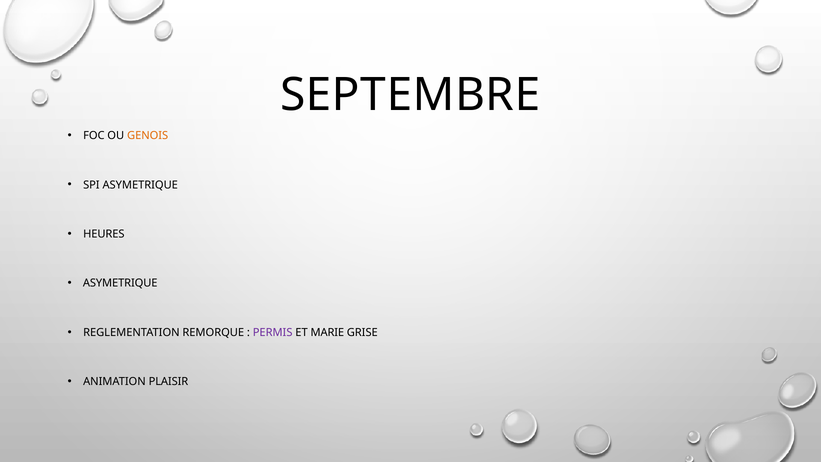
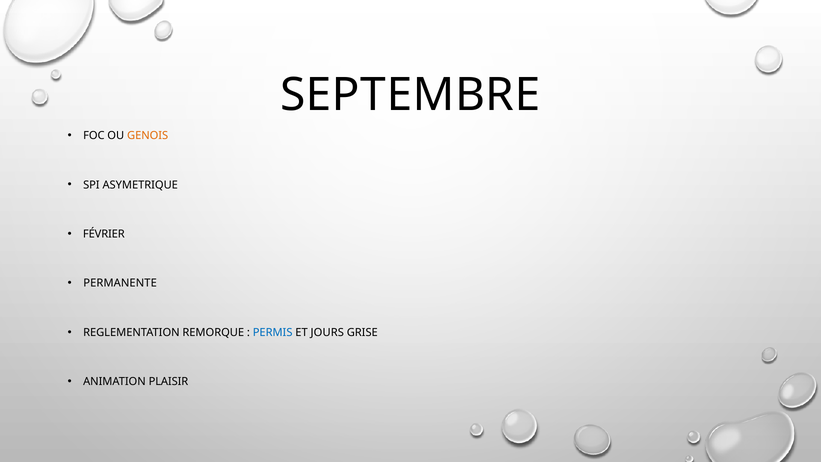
HEURES: HEURES -> FÉVRIER
ASYMETRIQUE at (120, 283): ASYMETRIQUE -> PERMANENTE
PERMIS colour: purple -> blue
MARIE: MARIE -> JOURS
